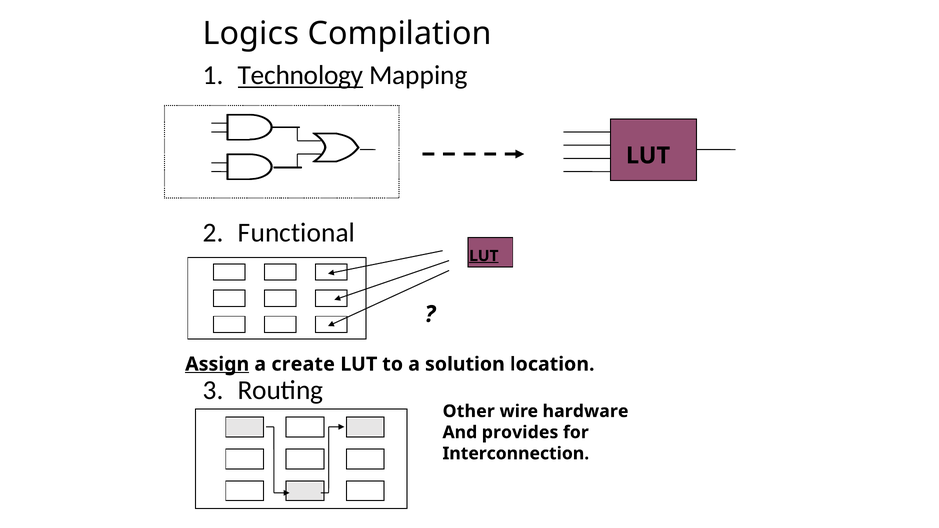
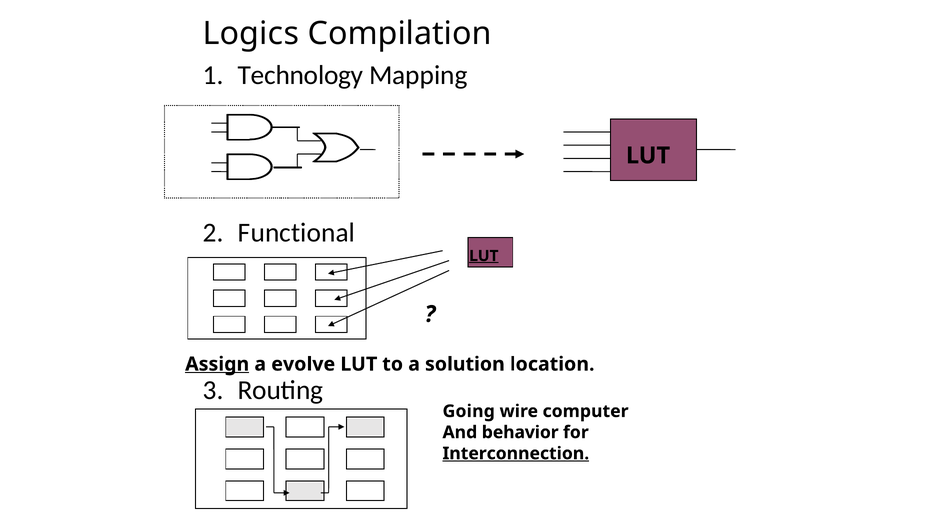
Technology underline: present -> none
create: create -> evolve
Other: Other -> Going
hardware: hardware -> computer
provides: provides -> behavior
Interconnection underline: none -> present
